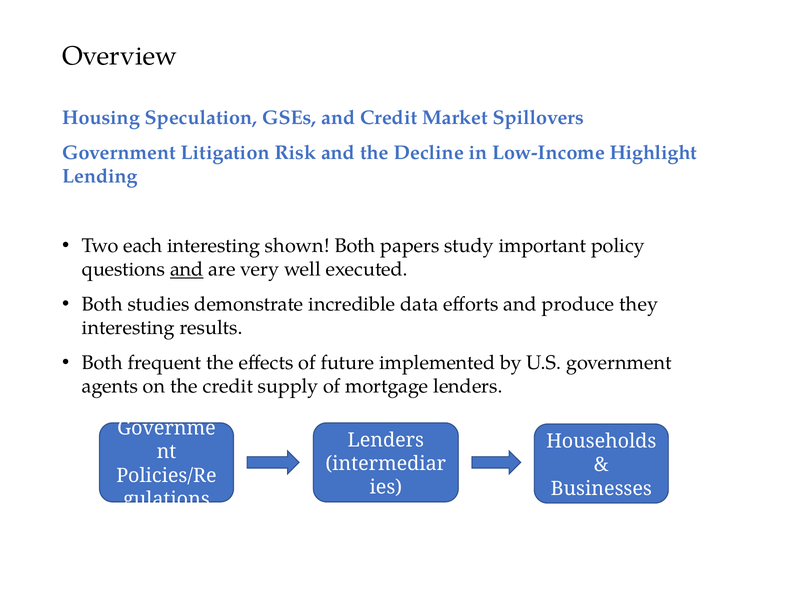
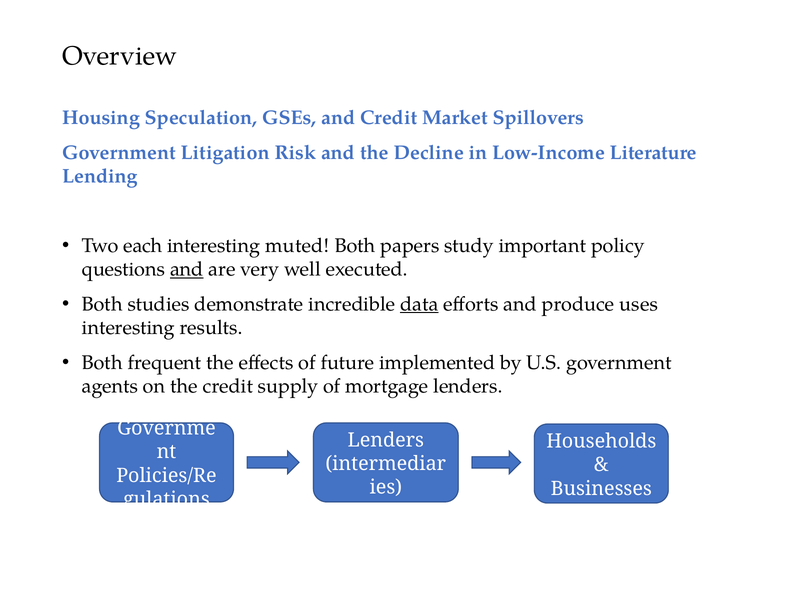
Highlight: Highlight -> Literature
shown: shown -> muted
data underline: none -> present
they: they -> uses
